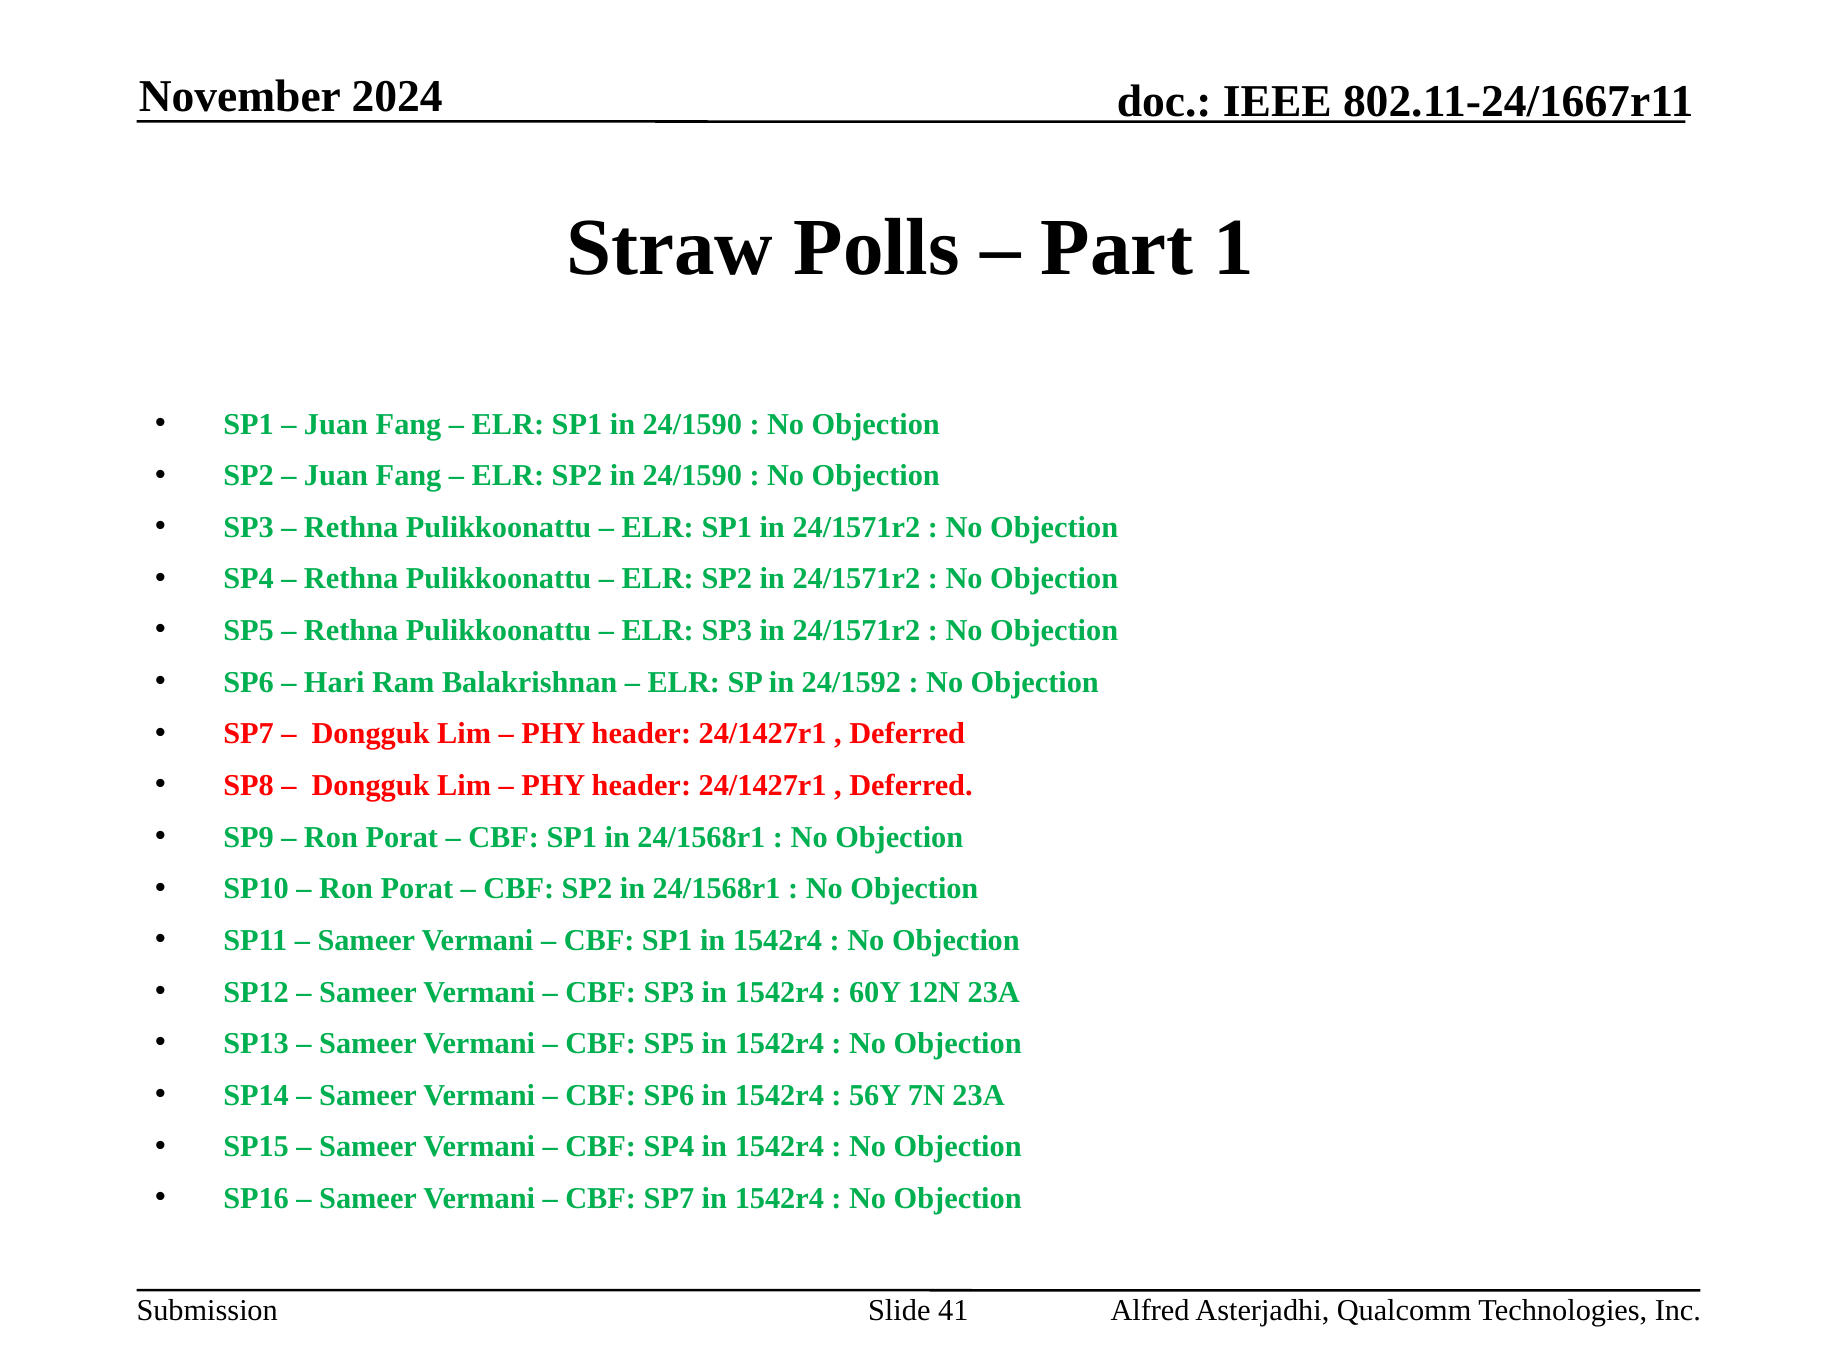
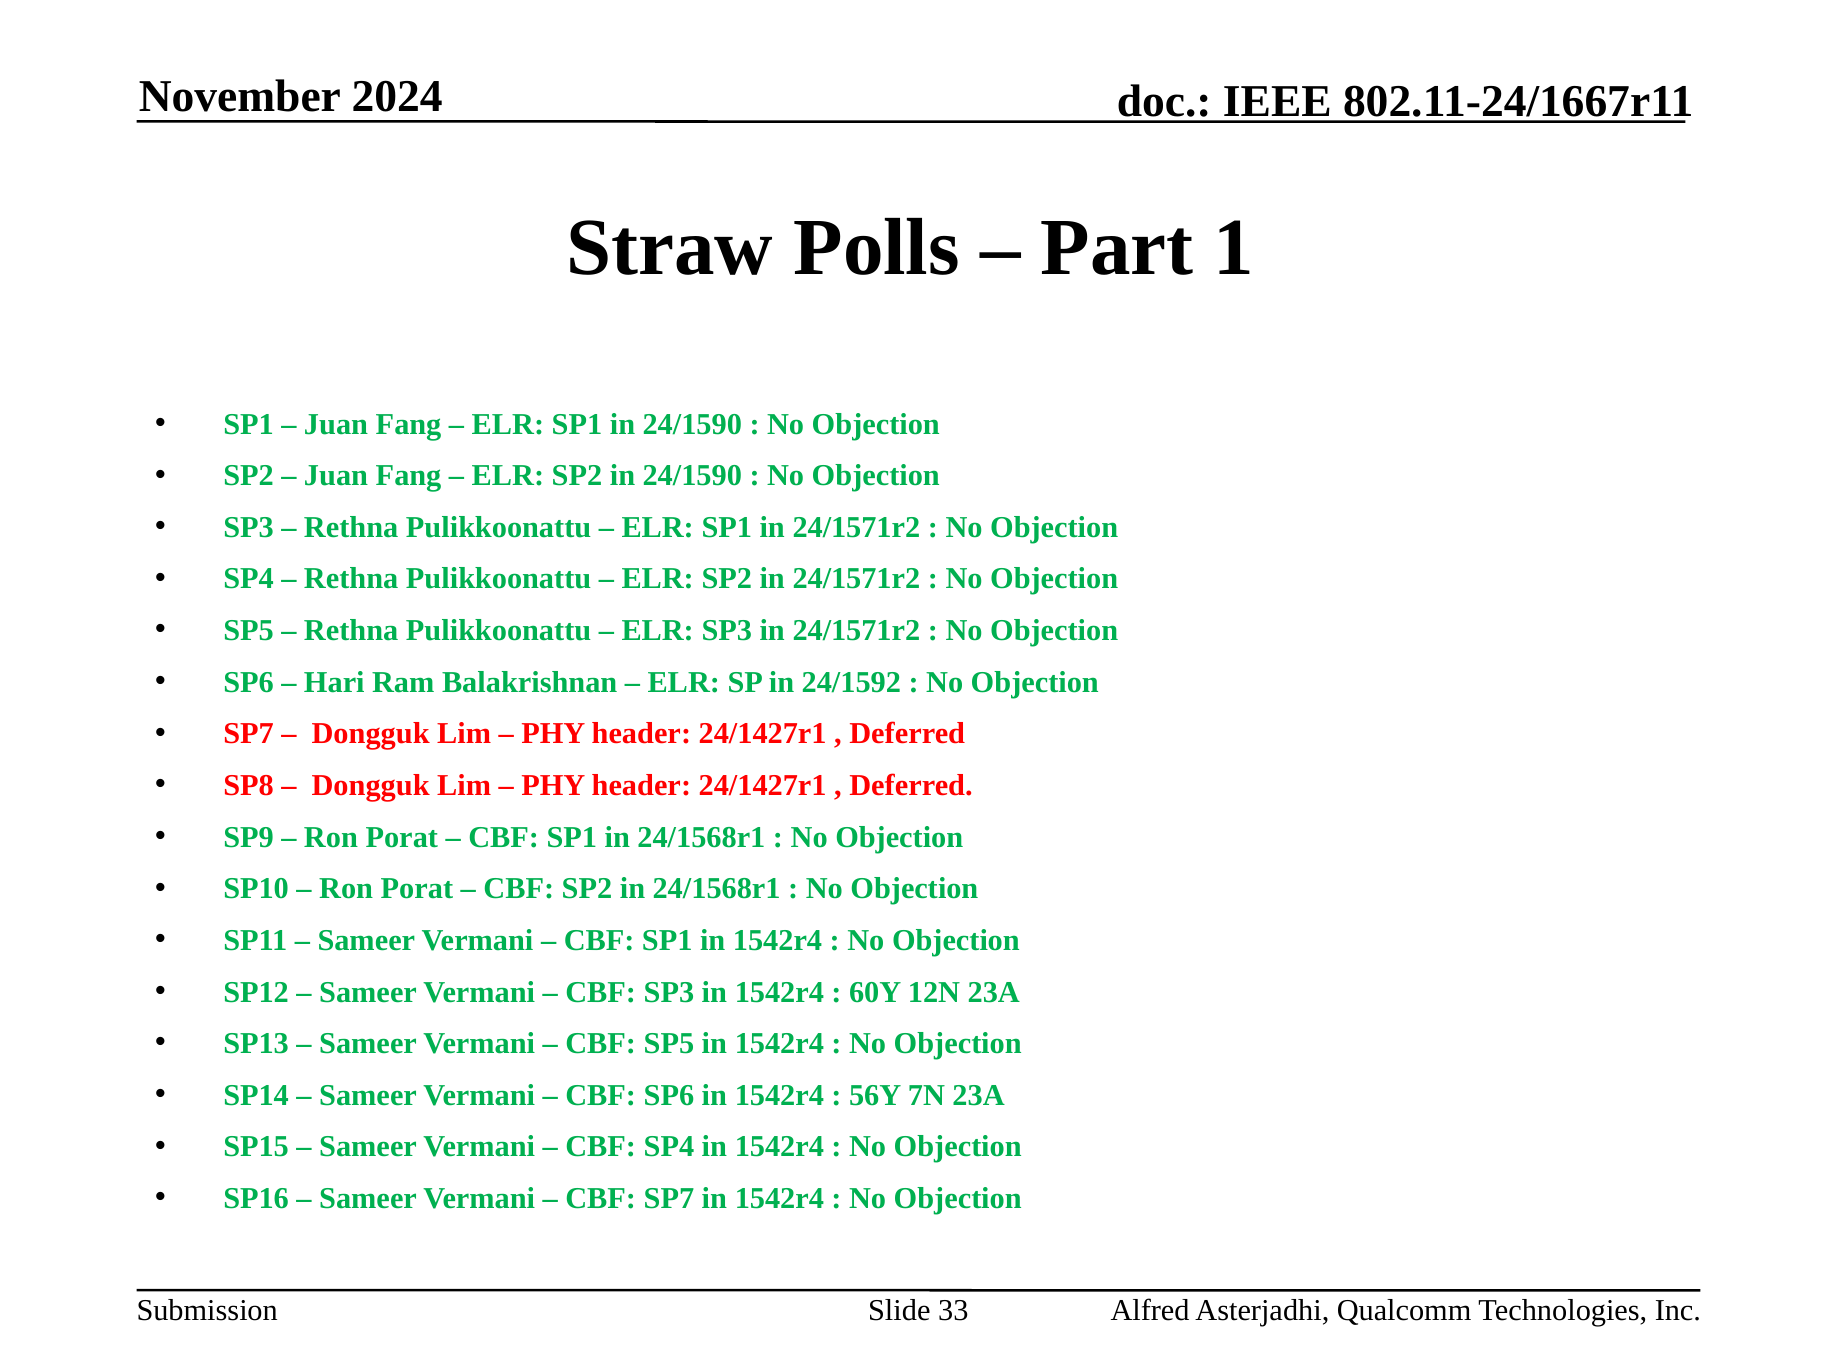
41: 41 -> 33
